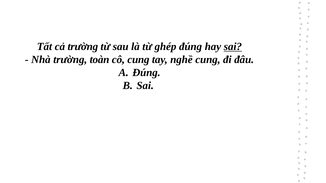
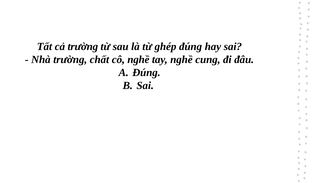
sai at (233, 47) underline: present -> none
toàn: toàn -> chất
cô cung: cung -> nghề
